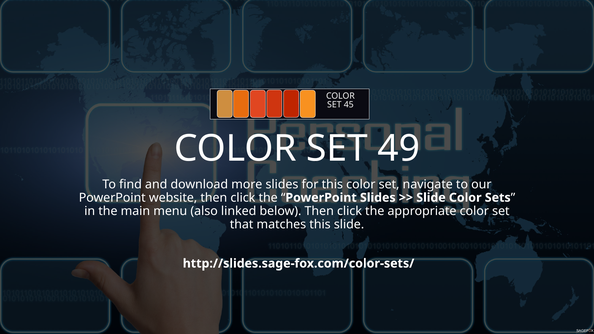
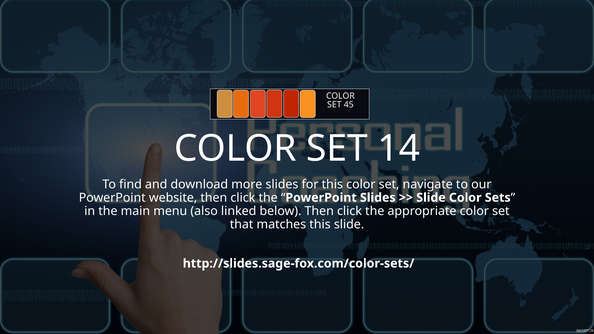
49: 49 -> 14
